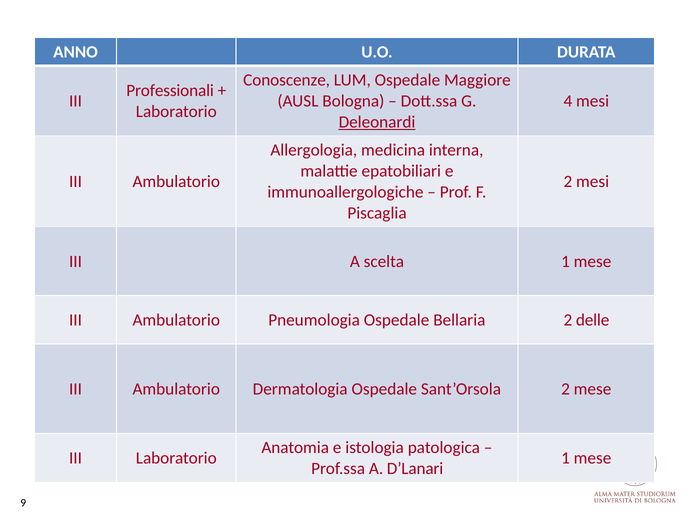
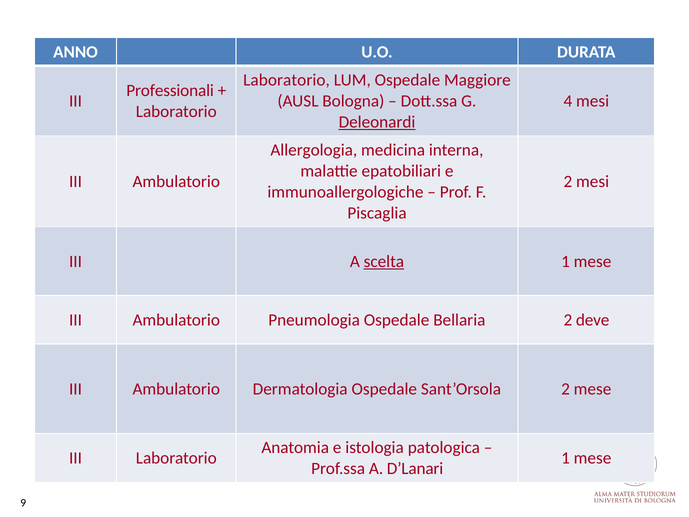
Conoscenze at (287, 80): Conoscenze -> Laboratorio
scelta underline: none -> present
delle: delle -> deve
